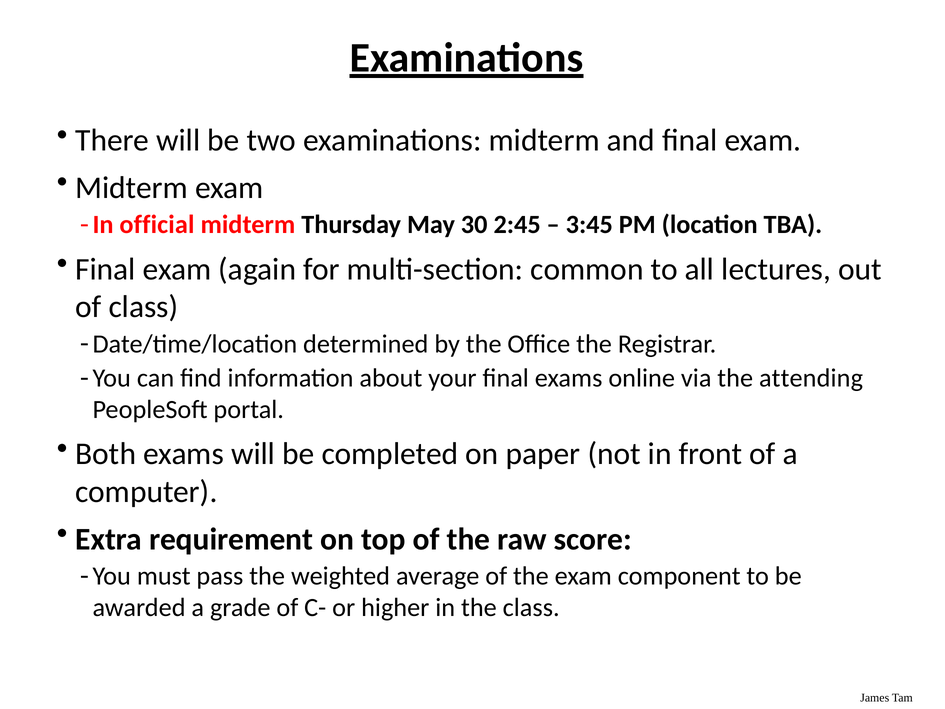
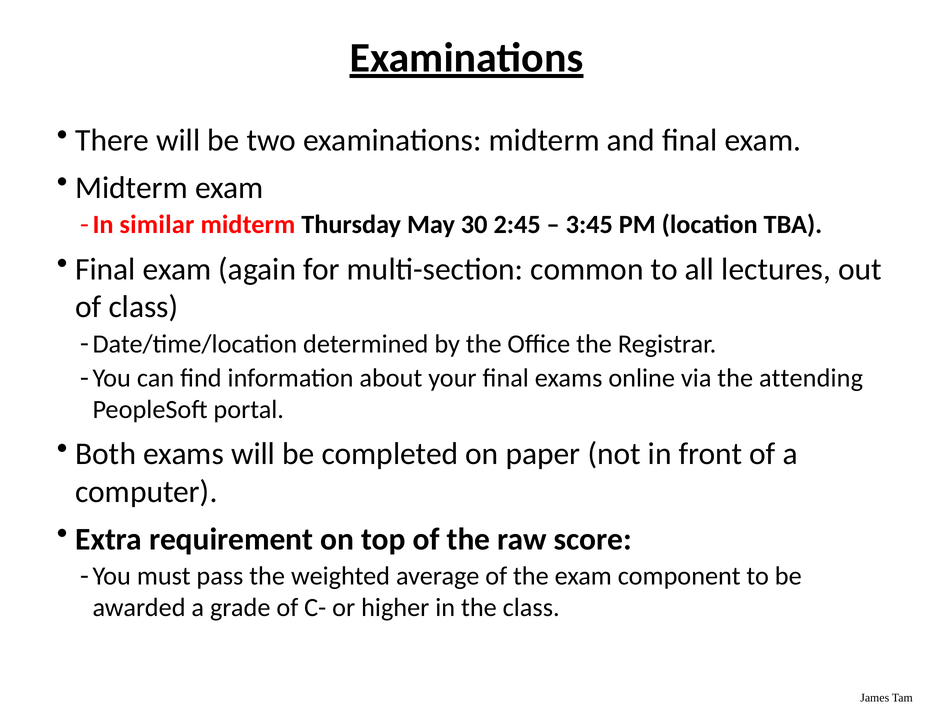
official: official -> similar
